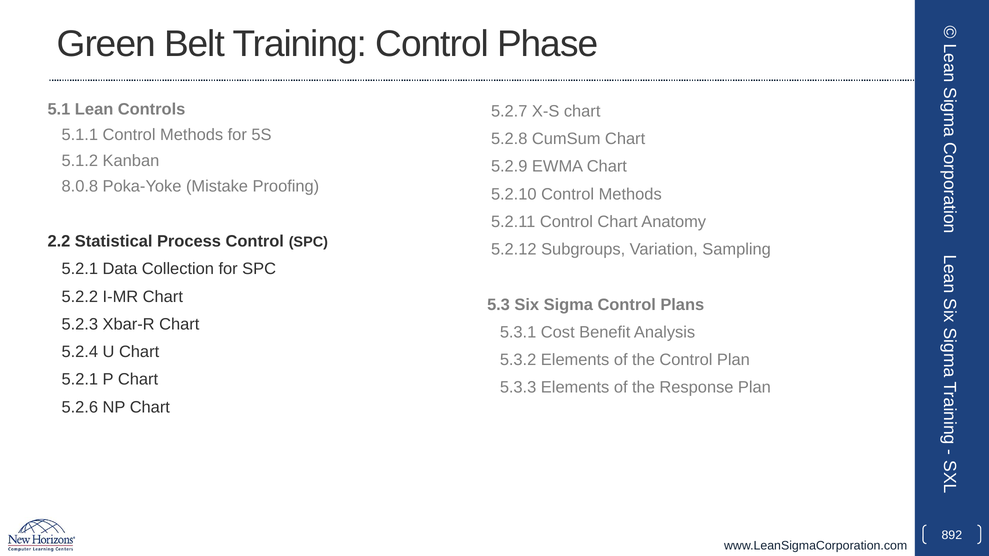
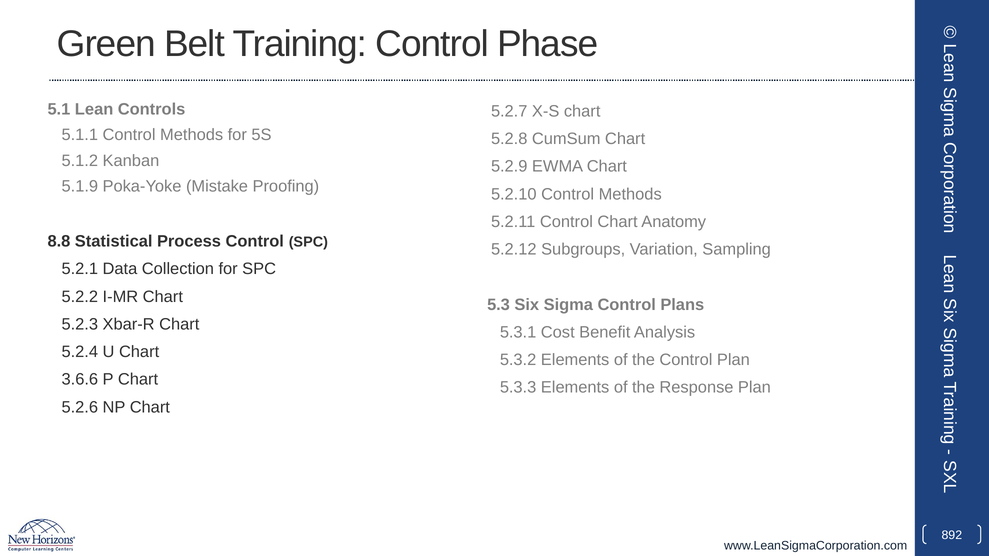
8.0.8: 8.0.8 -> 5.1.9
2.2: 2.2 -> 8.8
5.2.1 at (80, 380): 5.2.1 -> 3.6.6
